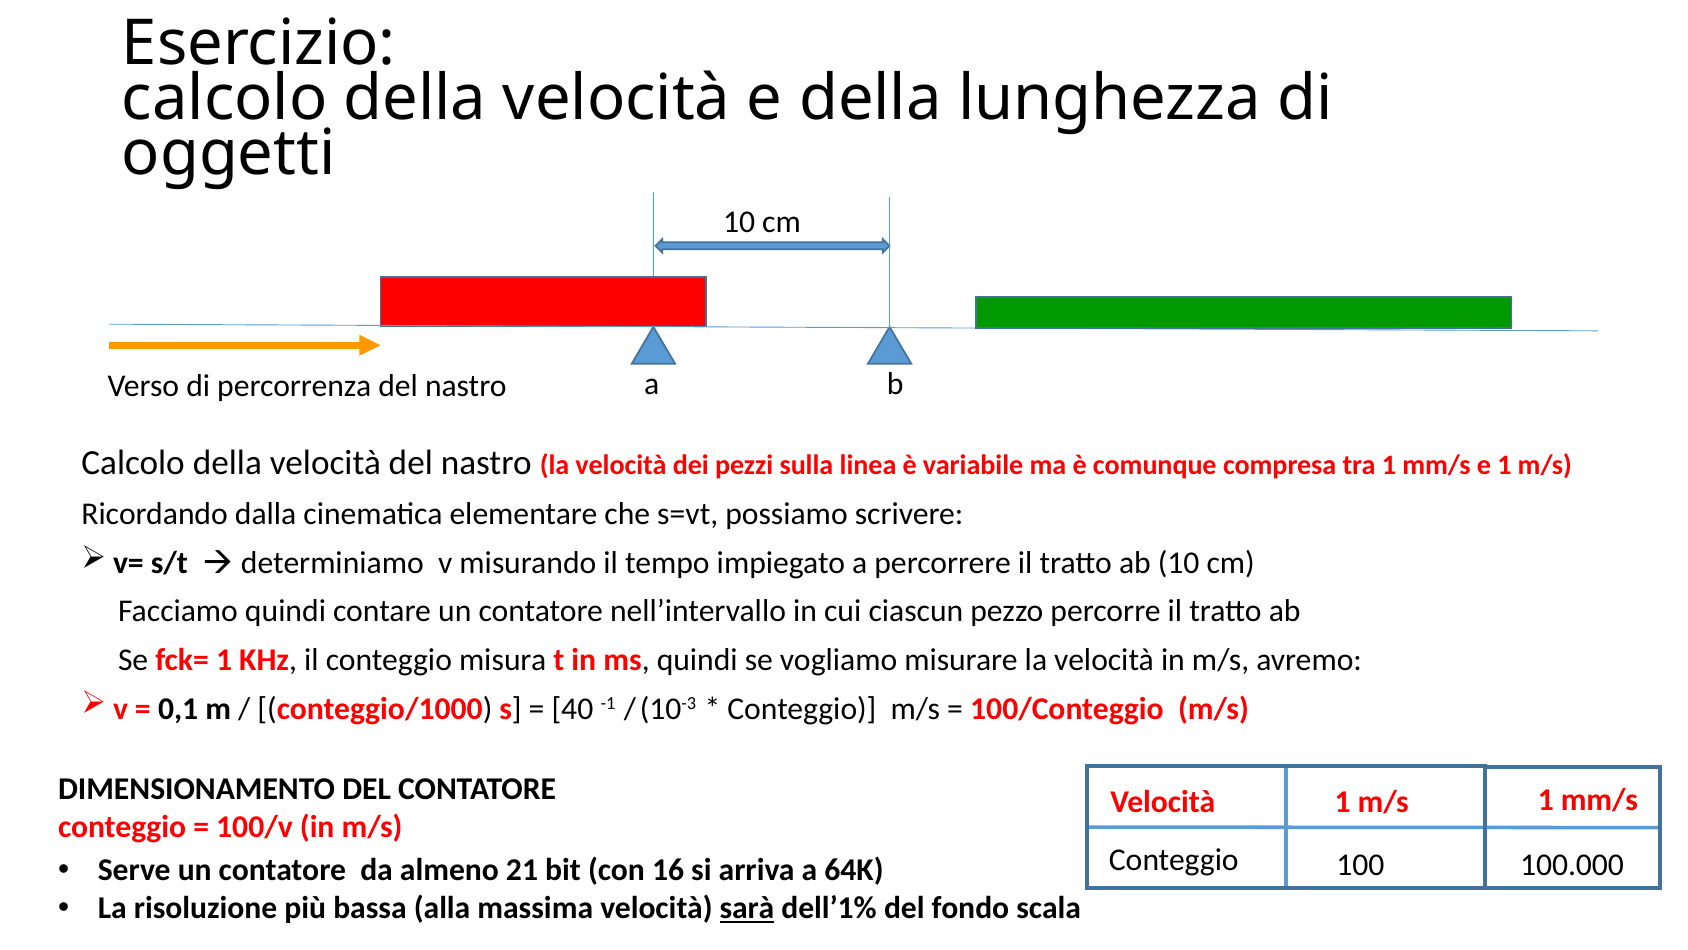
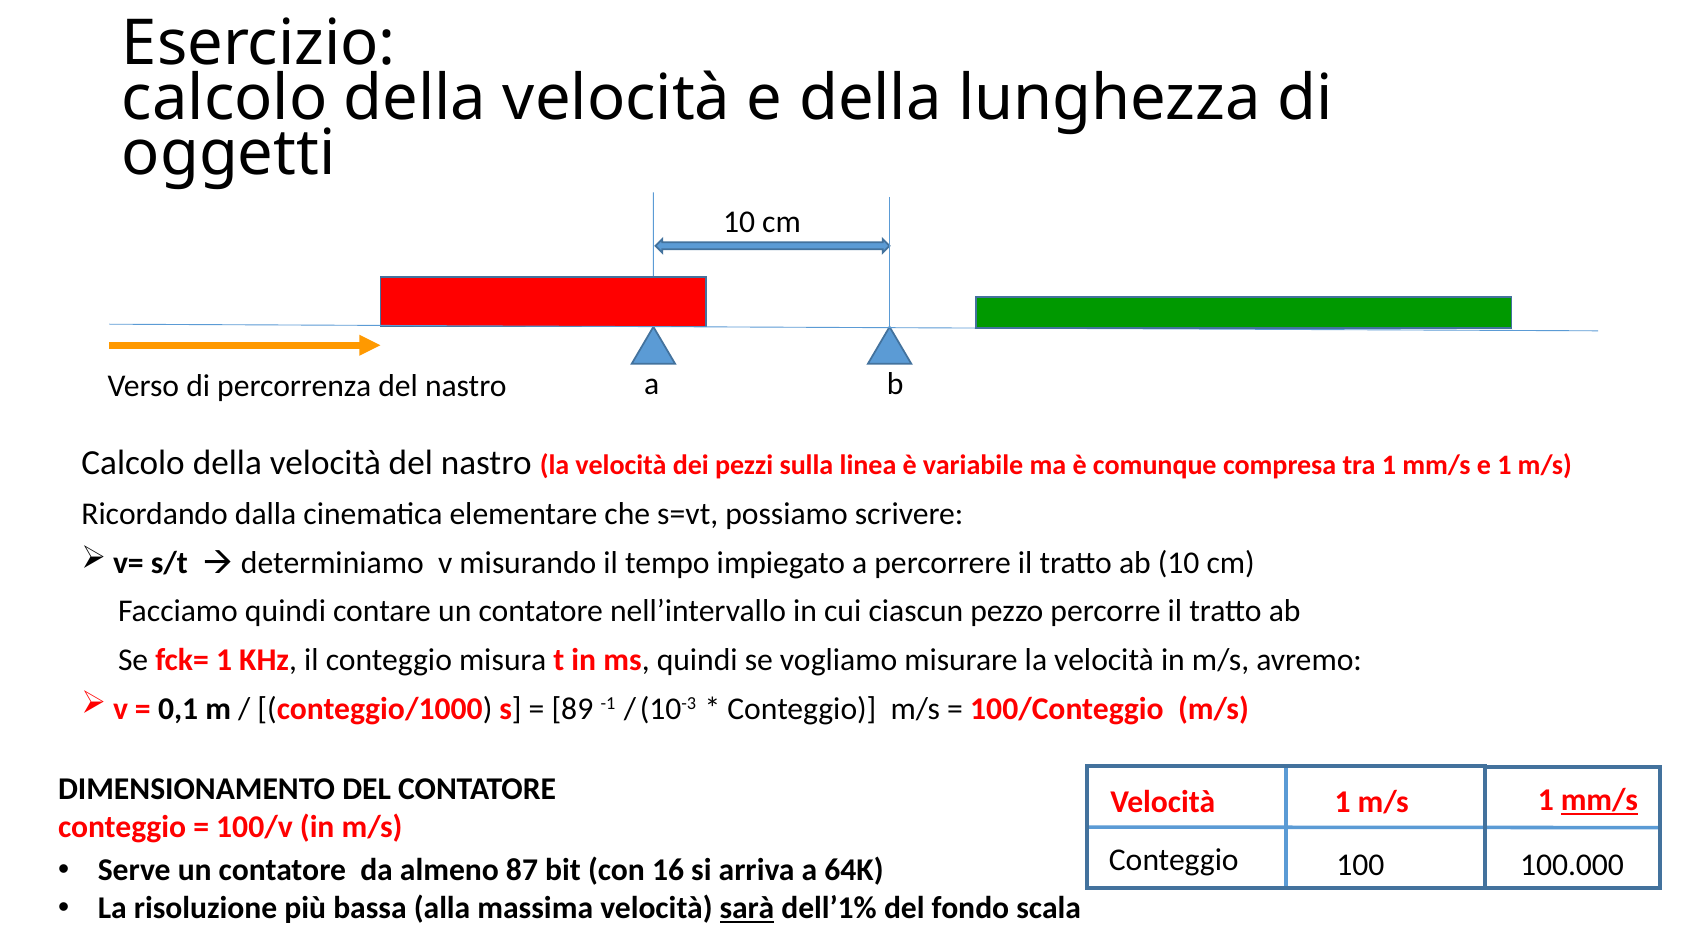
40: 40 -> 89
mm/s at (1599, 800) underline: none -> present
21: 21 -> 87
